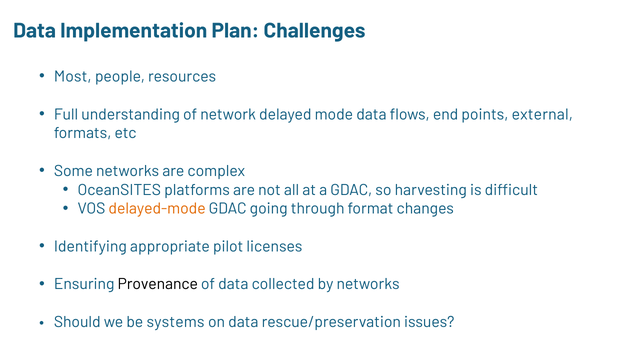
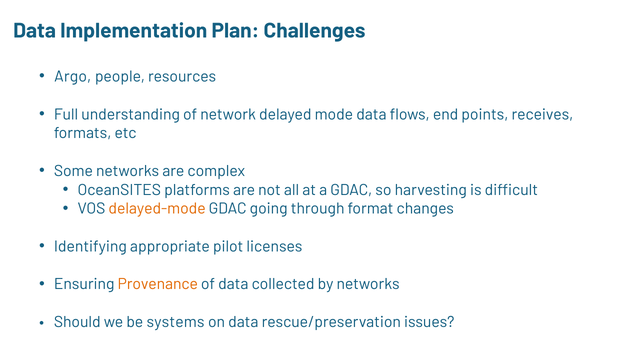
Most: Most -> Argo
external: external -> receives
Provenance colour: black -> orange
